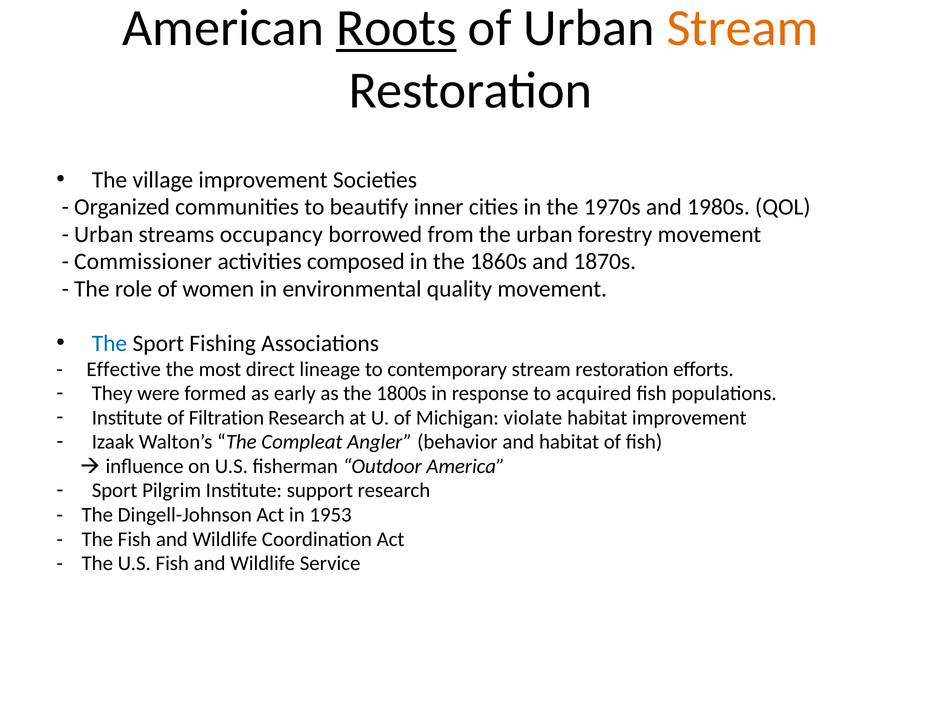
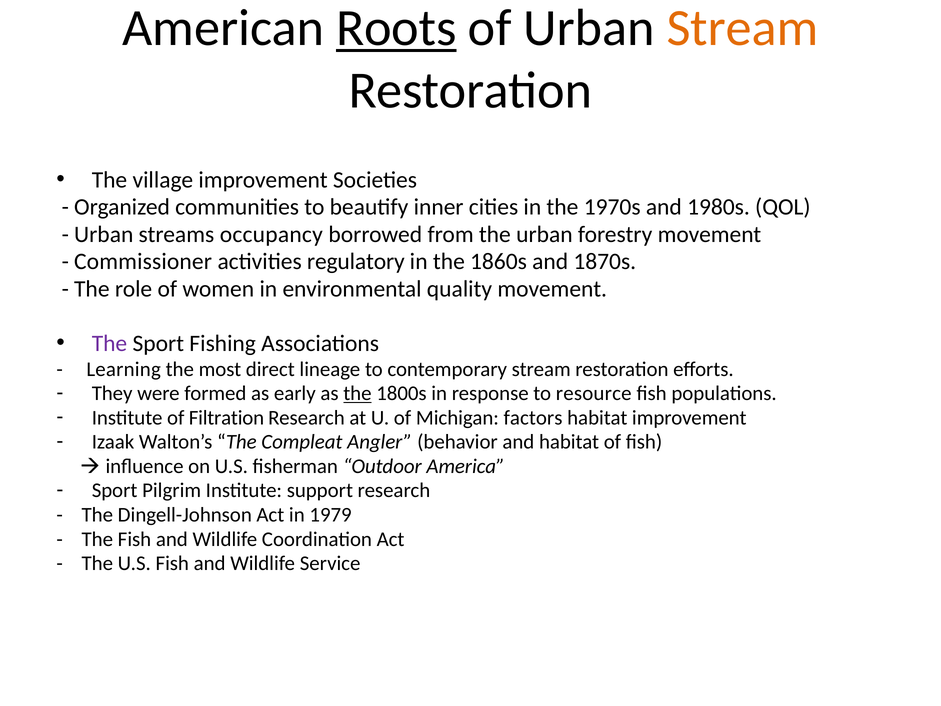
composed: composed -> regulatory
The at (109, 343) colour: blue -> purple
Effective: Effective -> Learning
the at (357, 393) underline: none -> present
acquired: acquired -> resource
violate: violate -> factors
1953: 1953 -> 1979
